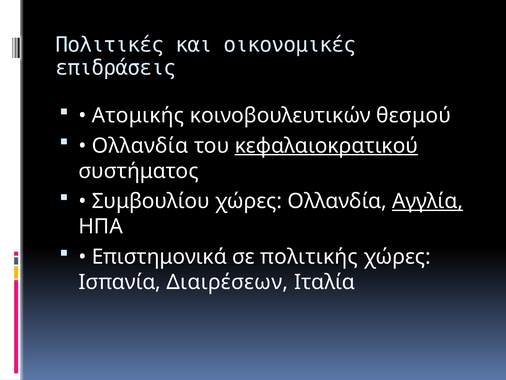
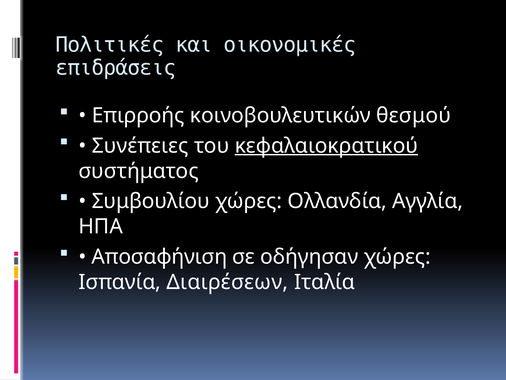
Ατομικής: Ατομικής -> Επιρροής
Ολλανδία at (140, 146): Ολλανδία -> Συνέπειες
Αγγλία underline: present -> none
Επιστημονικά: Επιστημονικά -> Αποσαφήνιση
πολιτικής: πολιτικής -> οδήγησαν
